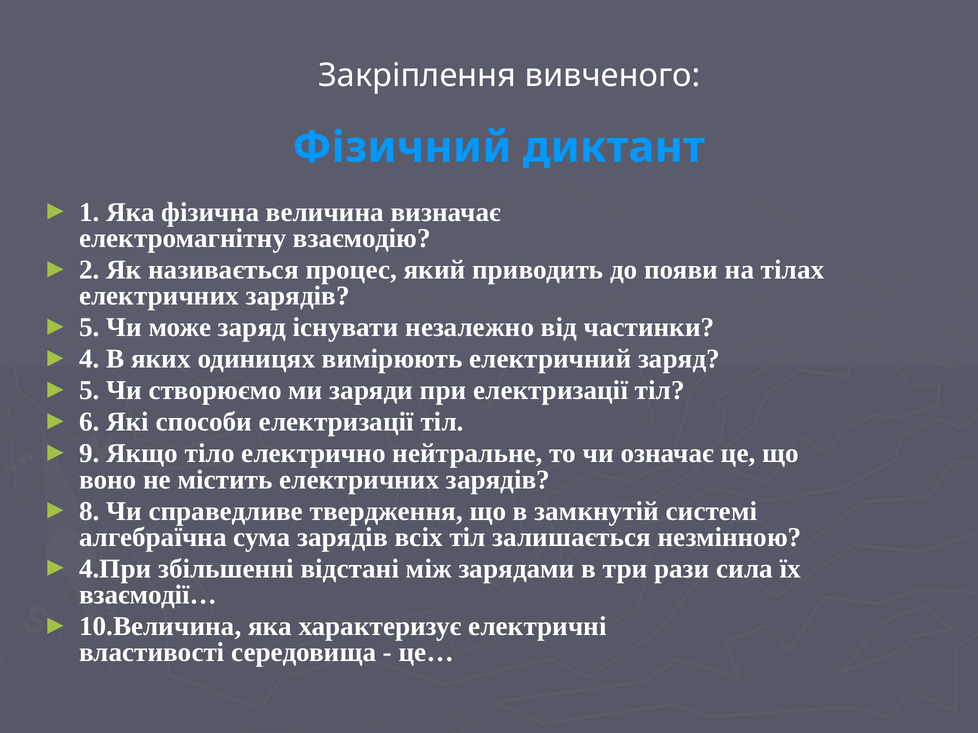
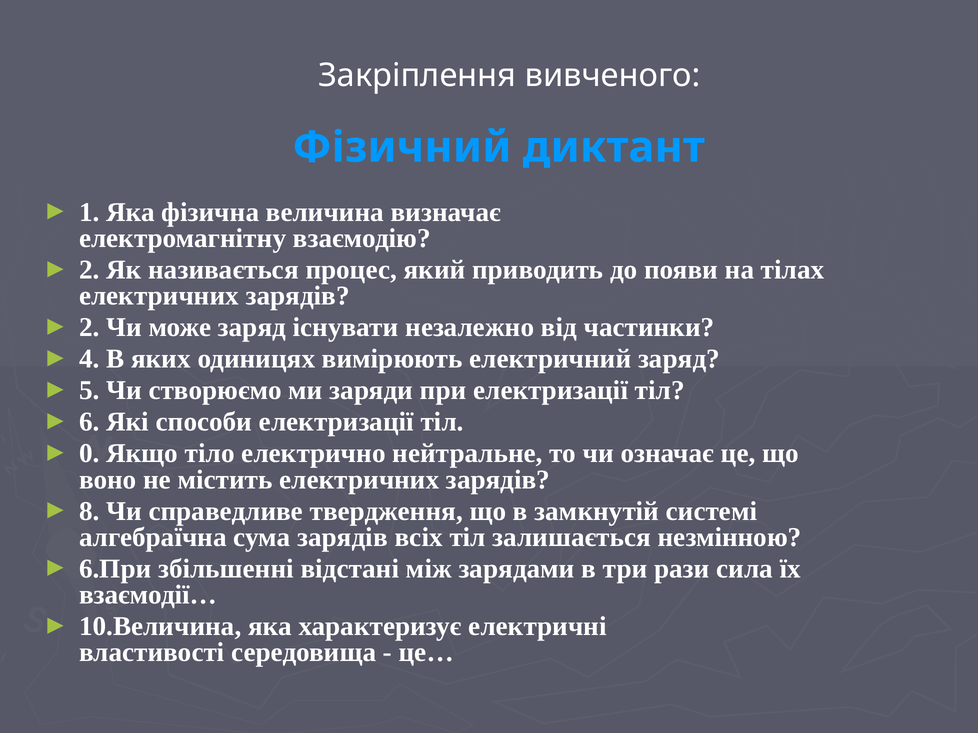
5 at (89, 328): 5 -> 2
9: 9 -> 0
4.При: 4.При -> 6.При
